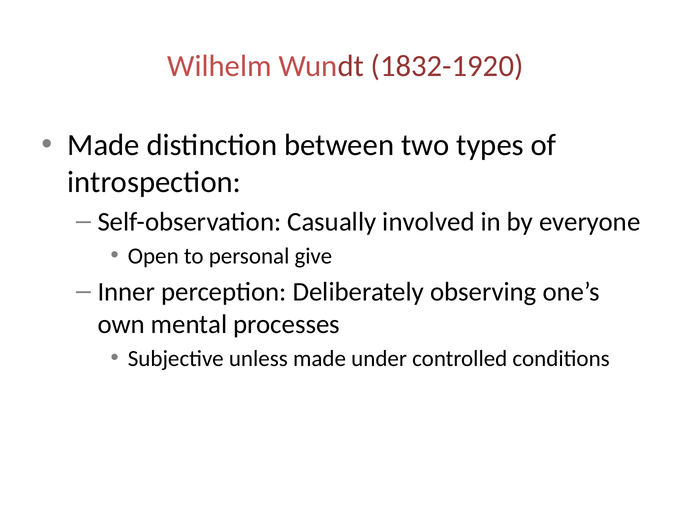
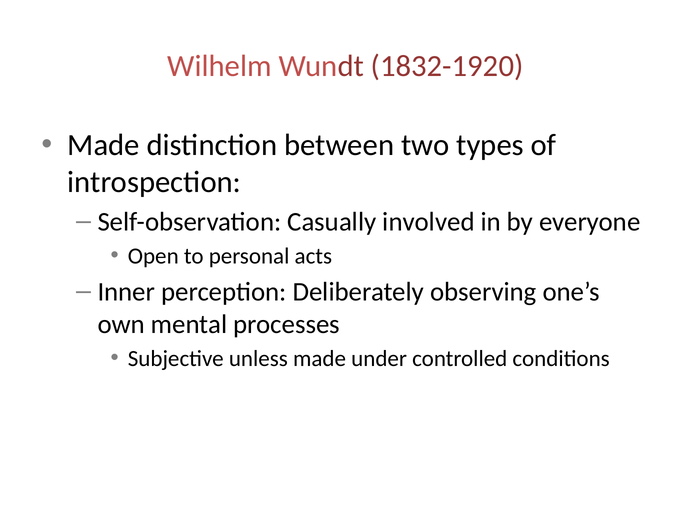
give: give -> acts
